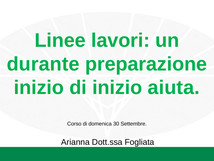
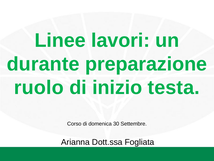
inizio at (39, 87): inizio -> ruolo
aiuta: aiuta -> testa
